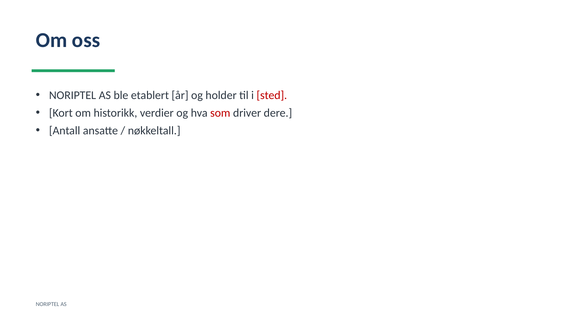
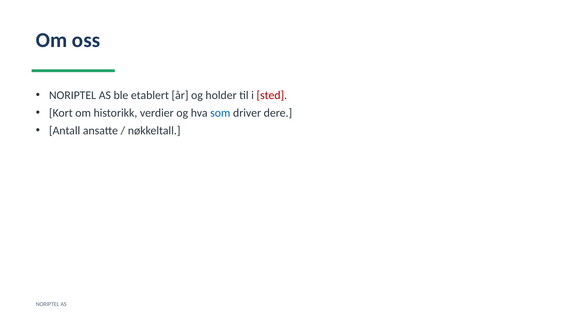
som colour: red -> blue
